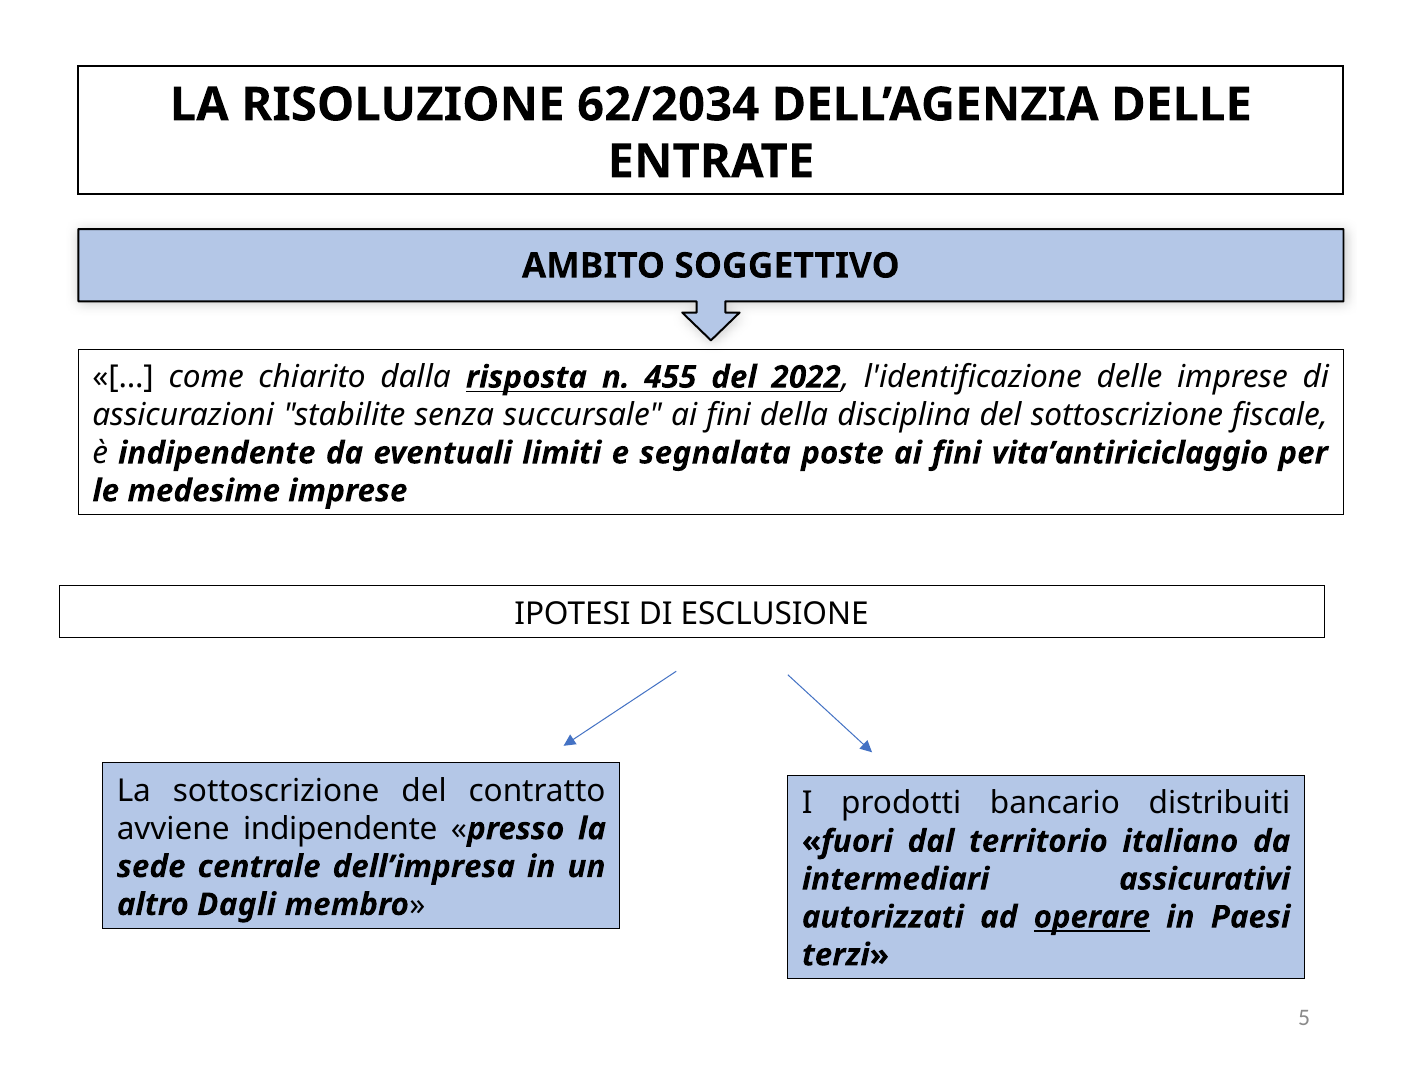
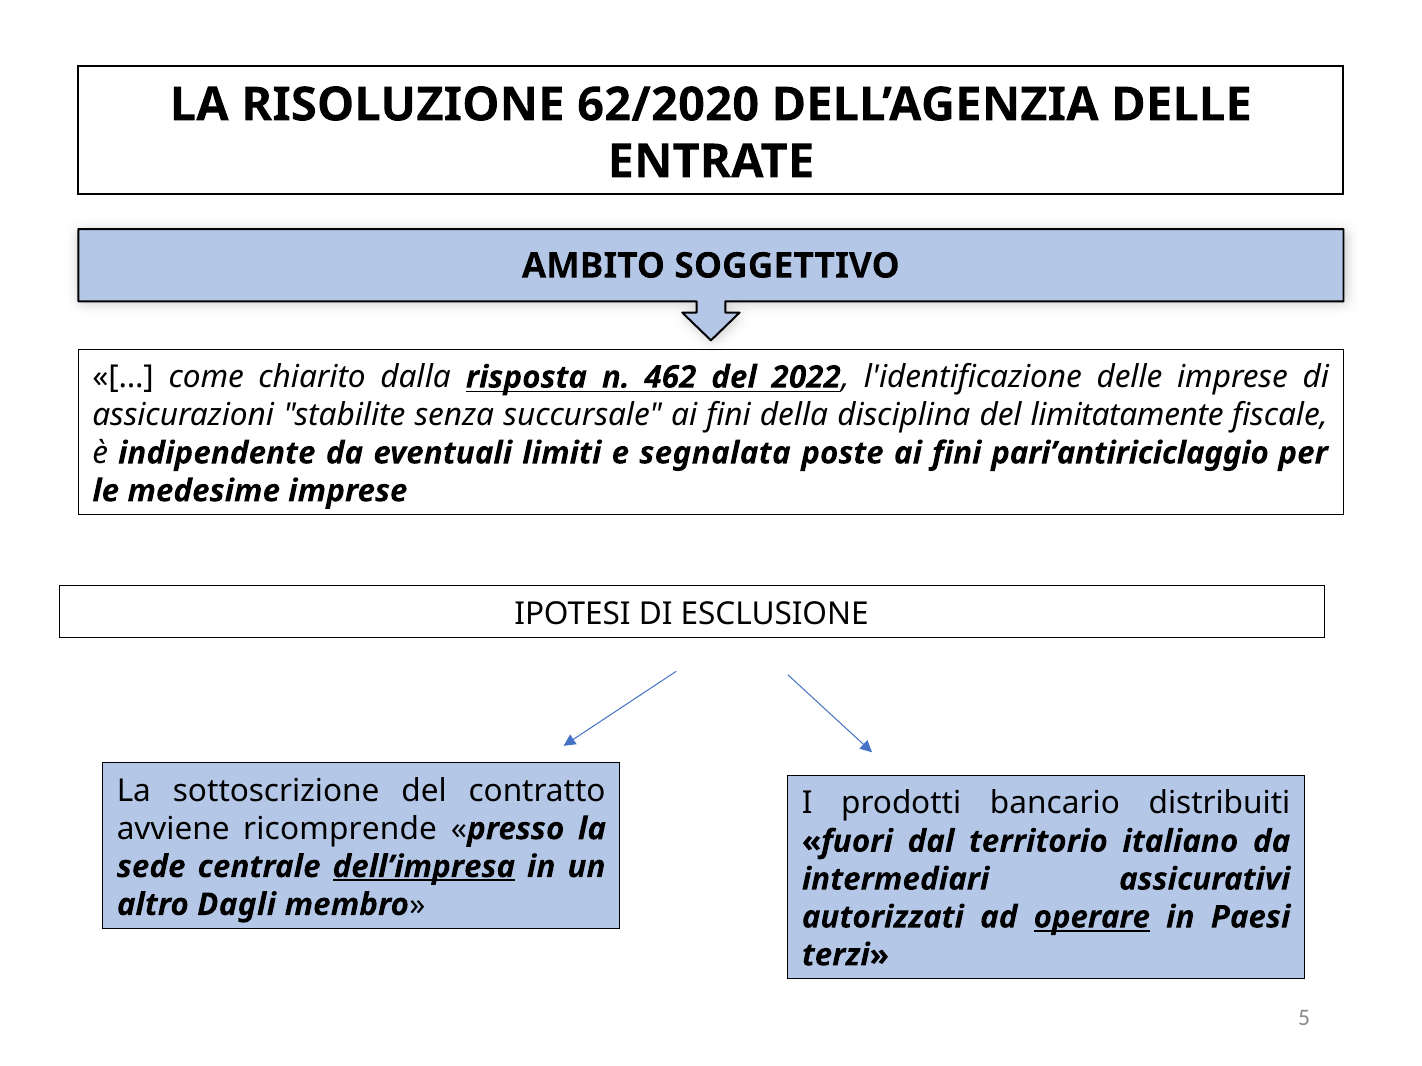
62/2034: 62/2034 -> 62/2020
455: 455 -> 462
del sottoscrizione: sottoscrizione -> limitatamente
vita’antiriciclaggio: vita’antiriciclaggio -> pari’antiriciclaggio
avviene indipendente: indipendente -> ricomprende
dell’impresa underline: none -> present
